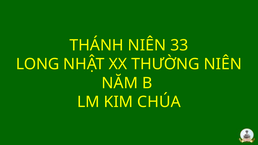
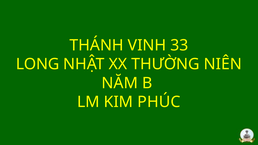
THÁNH NIÊN: NIÊN -> VINH
CHÚA: CHÚA -> PHÚC
